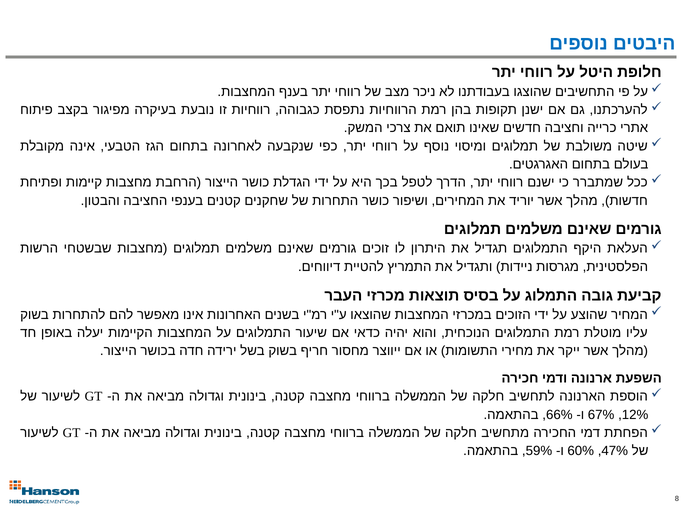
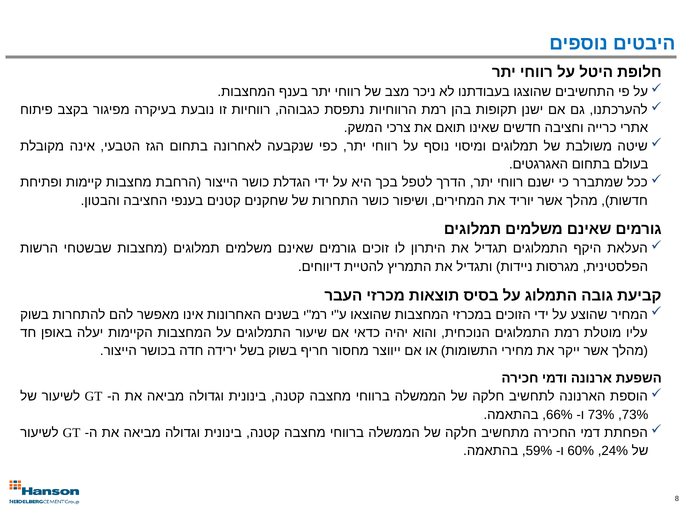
67% at (601, 414): 67% -> 73%
12% at (635, 414): 12% -> 73%
47%: 47% -> 24%
